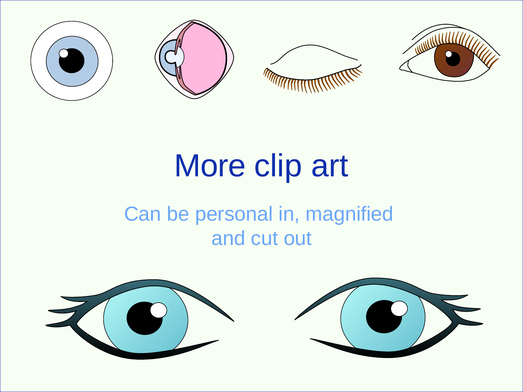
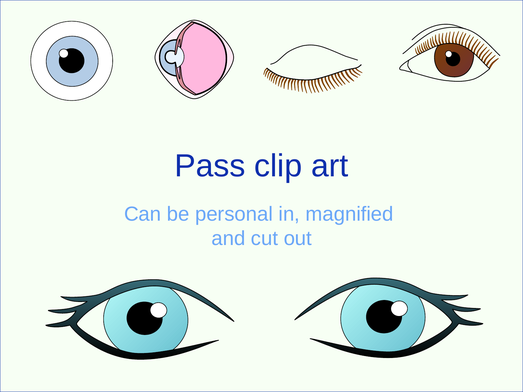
More: More -> Pass
